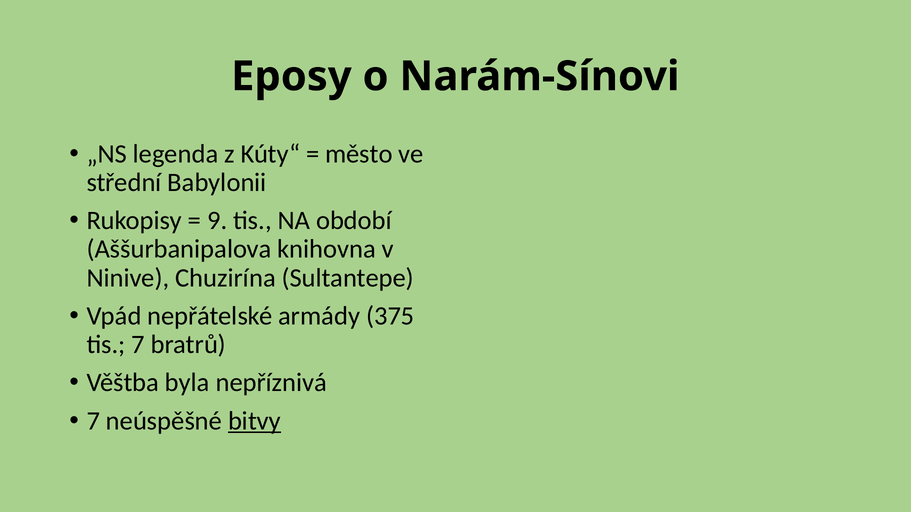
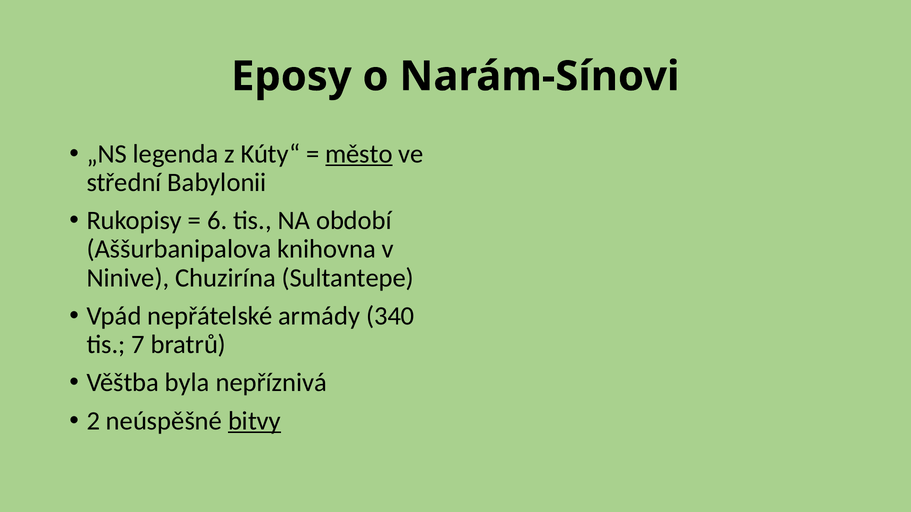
město underline: none -> present
9: 9 -> 6
375: 375 -> 340
7 at (93, 421): 7 -> 2
